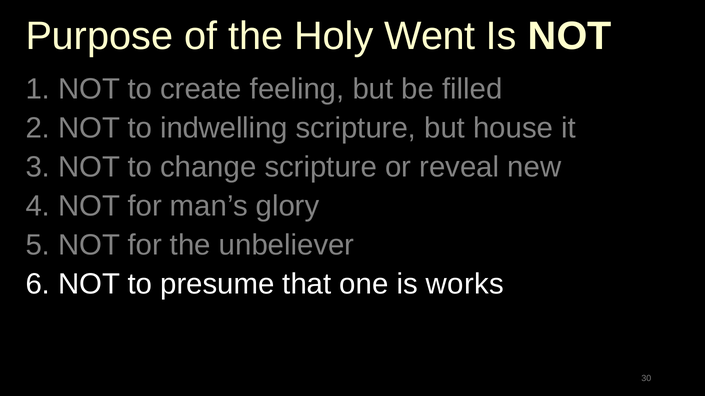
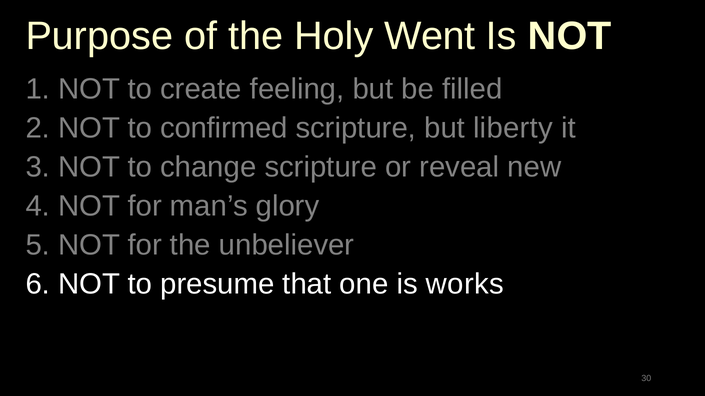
indwelling: indwelling -> confirmed
house: house -> liberty
